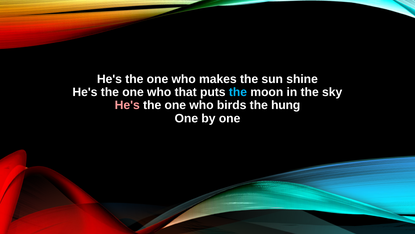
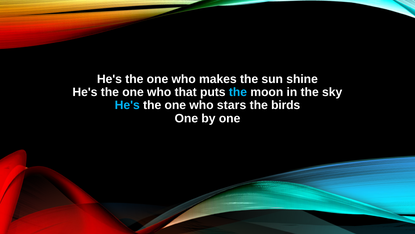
He's at (127, 105) colour: pink -> light blue
birds: birds -> stars
hung: hung -> birds
